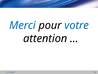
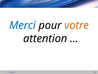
votre colour: blue -> orange
